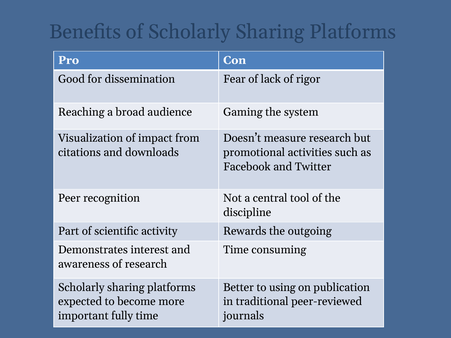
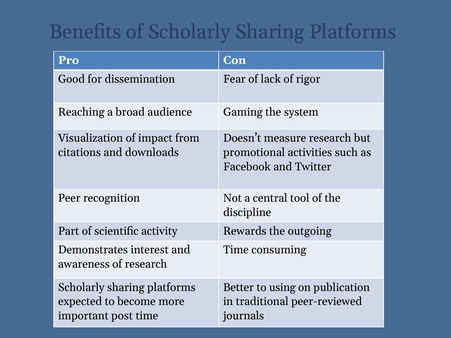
fully: fully -> post
